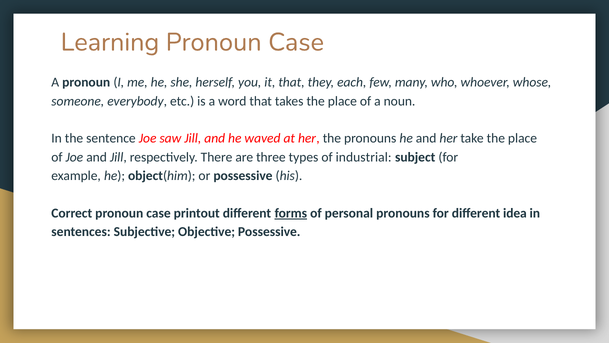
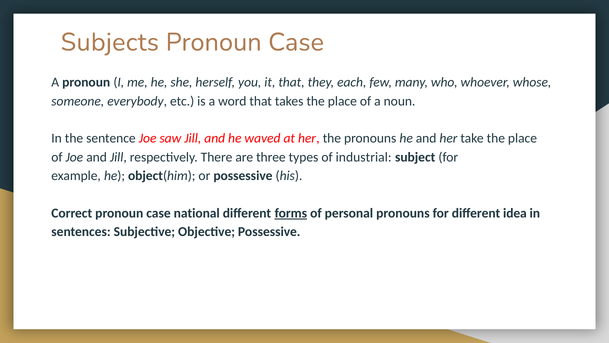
Learning: Learning -> Subjects
printout: printout -> national
